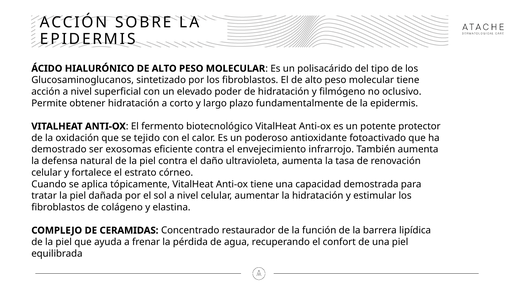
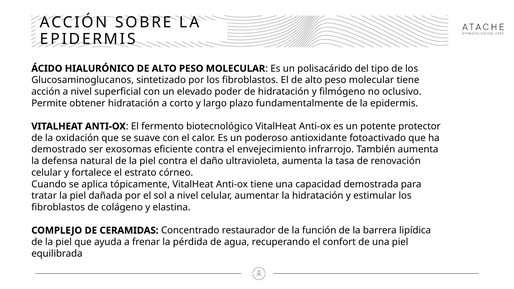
tejido: tejido -> suave
